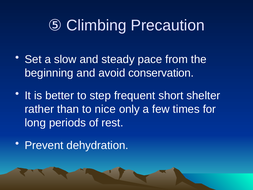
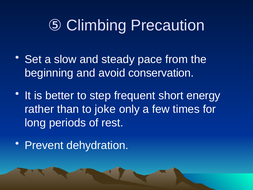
shelter: shelter -> energy
nice: nice -> joke
